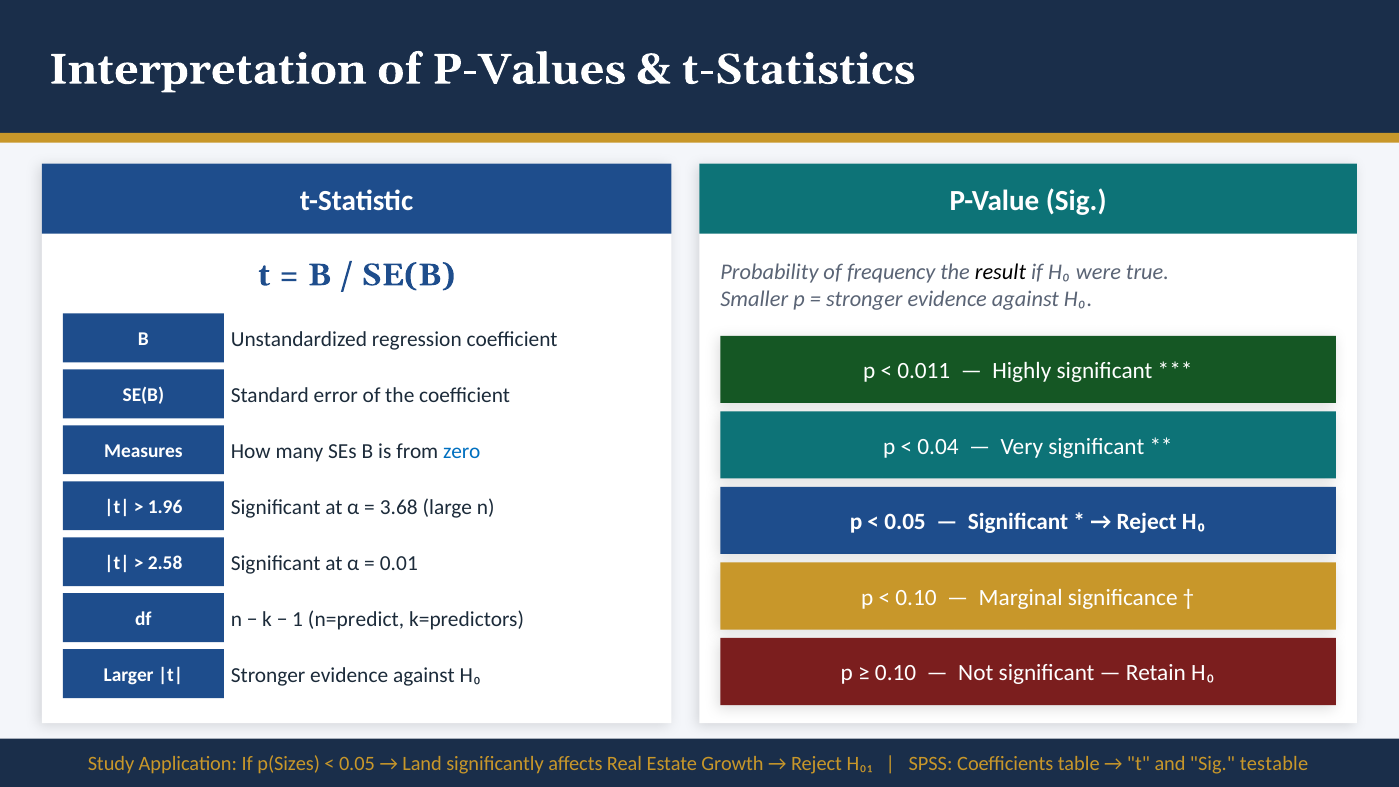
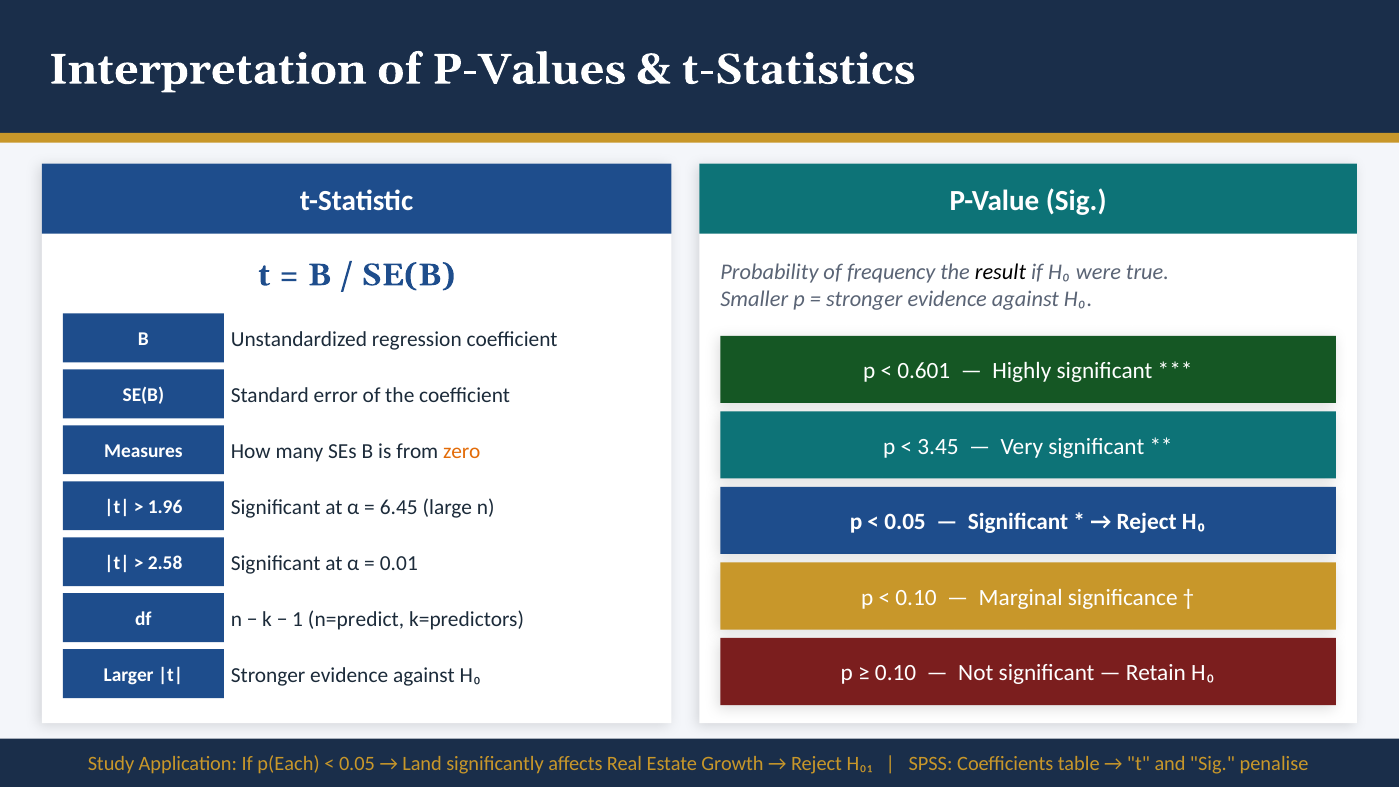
0.011: 0.011 -> 0.601
0.04: 0.04 -> 3.45
zero colour: blue -> orange
3.68: 3.68 -> 6.45
p(Sizes: p(Sizes -> p(Each
testable: testable -> penalise
